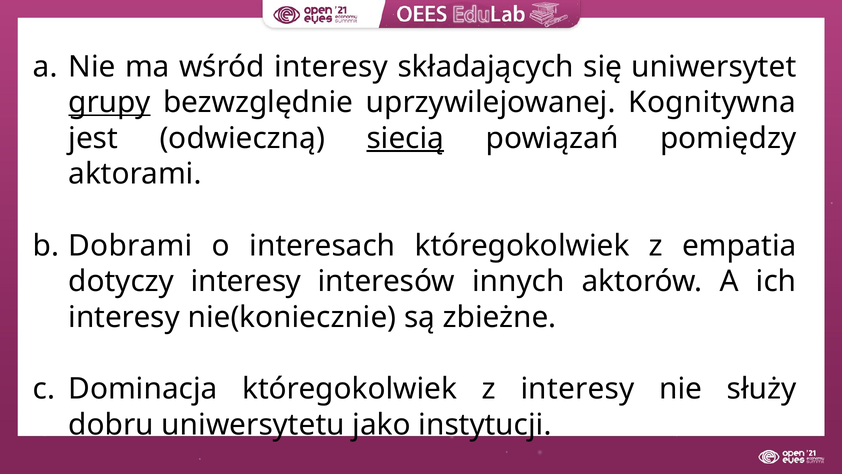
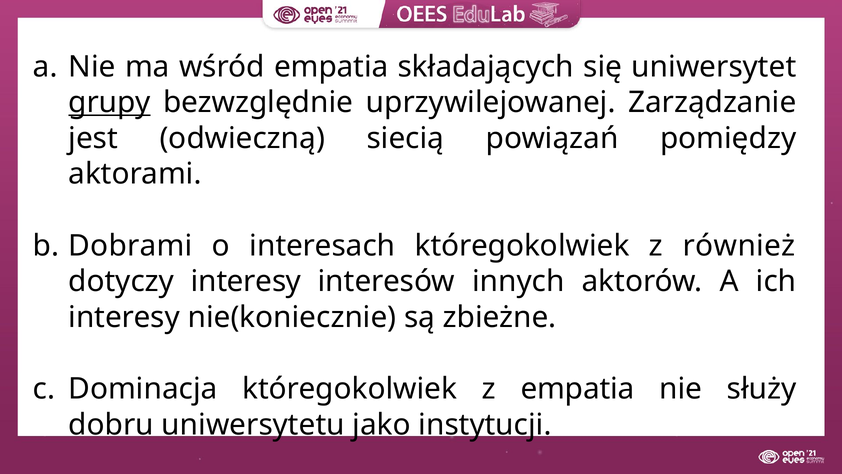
wśród interesy: interesy -> empatia
Kognitywna: Kognitywna -> Zarządzanie
siecią underline: present -> none
empatia: empatia -> również
z interesy: interesy -> empatia
